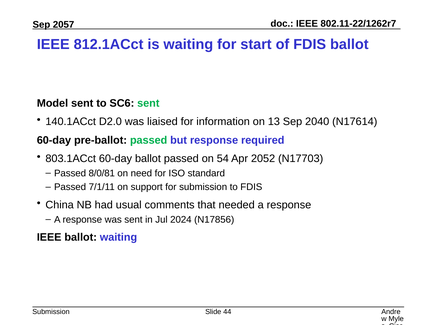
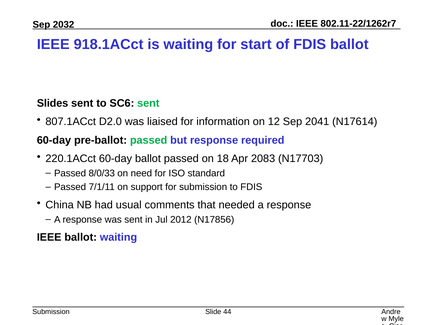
2057: 2057 -> 2032
812.1ACct: 812.1ACct -> 918.1ACct
Model: Model -> Slides
140.1ACct: 140.1ACct -> 807.1ACct
13: 13 -> 12
2040: 2040 -> 2041
803.1ACct: 803.1ACct -> 220.1ACct
54: 54 -> 18
2052: 2052 -> 2083
8/0/81: 8/0/81 -> 8/0/33
2024: 2024 -> 2012
